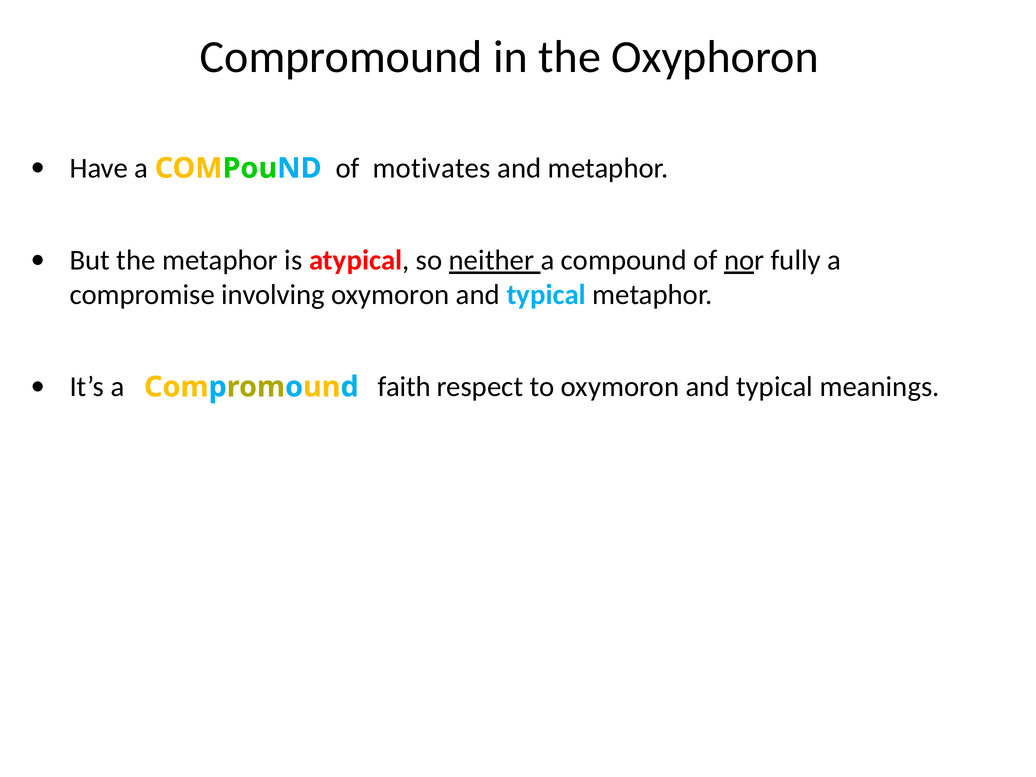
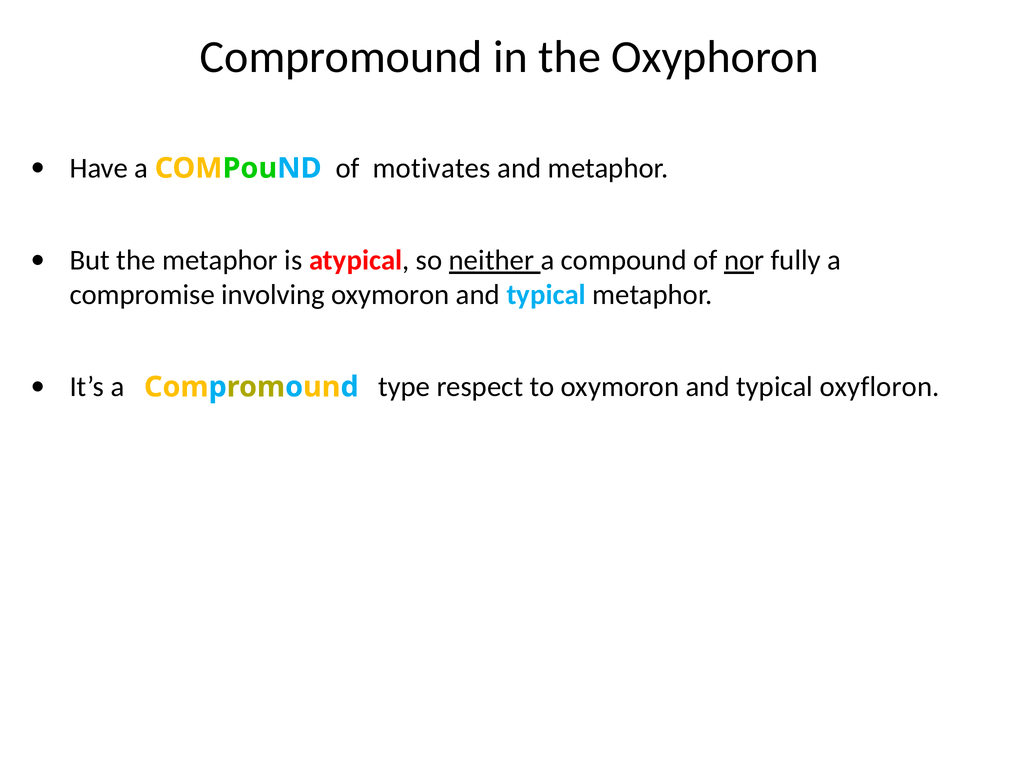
faith: faith -> type
meanings: meanings -> oxyfloron
